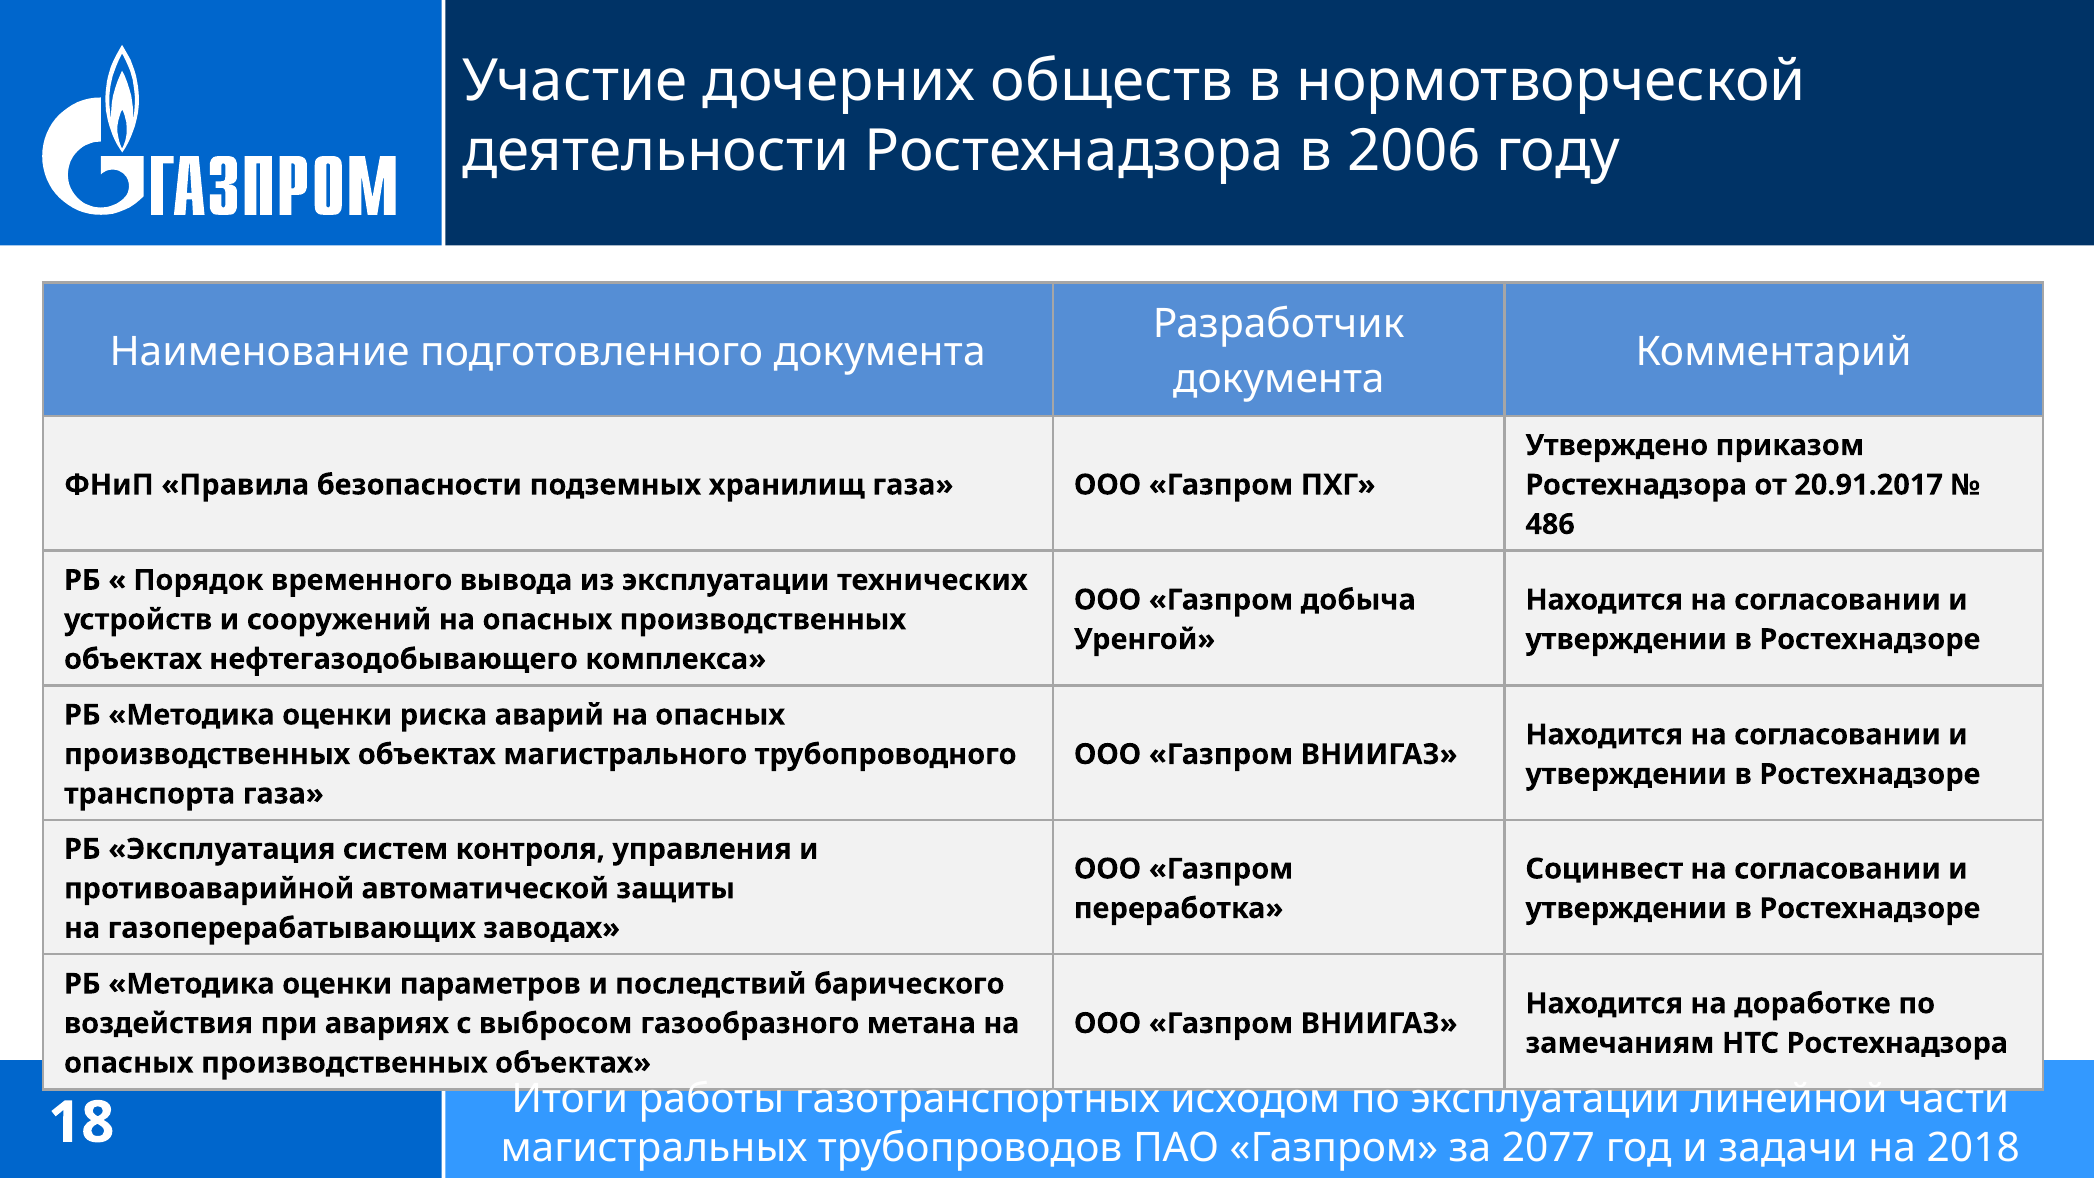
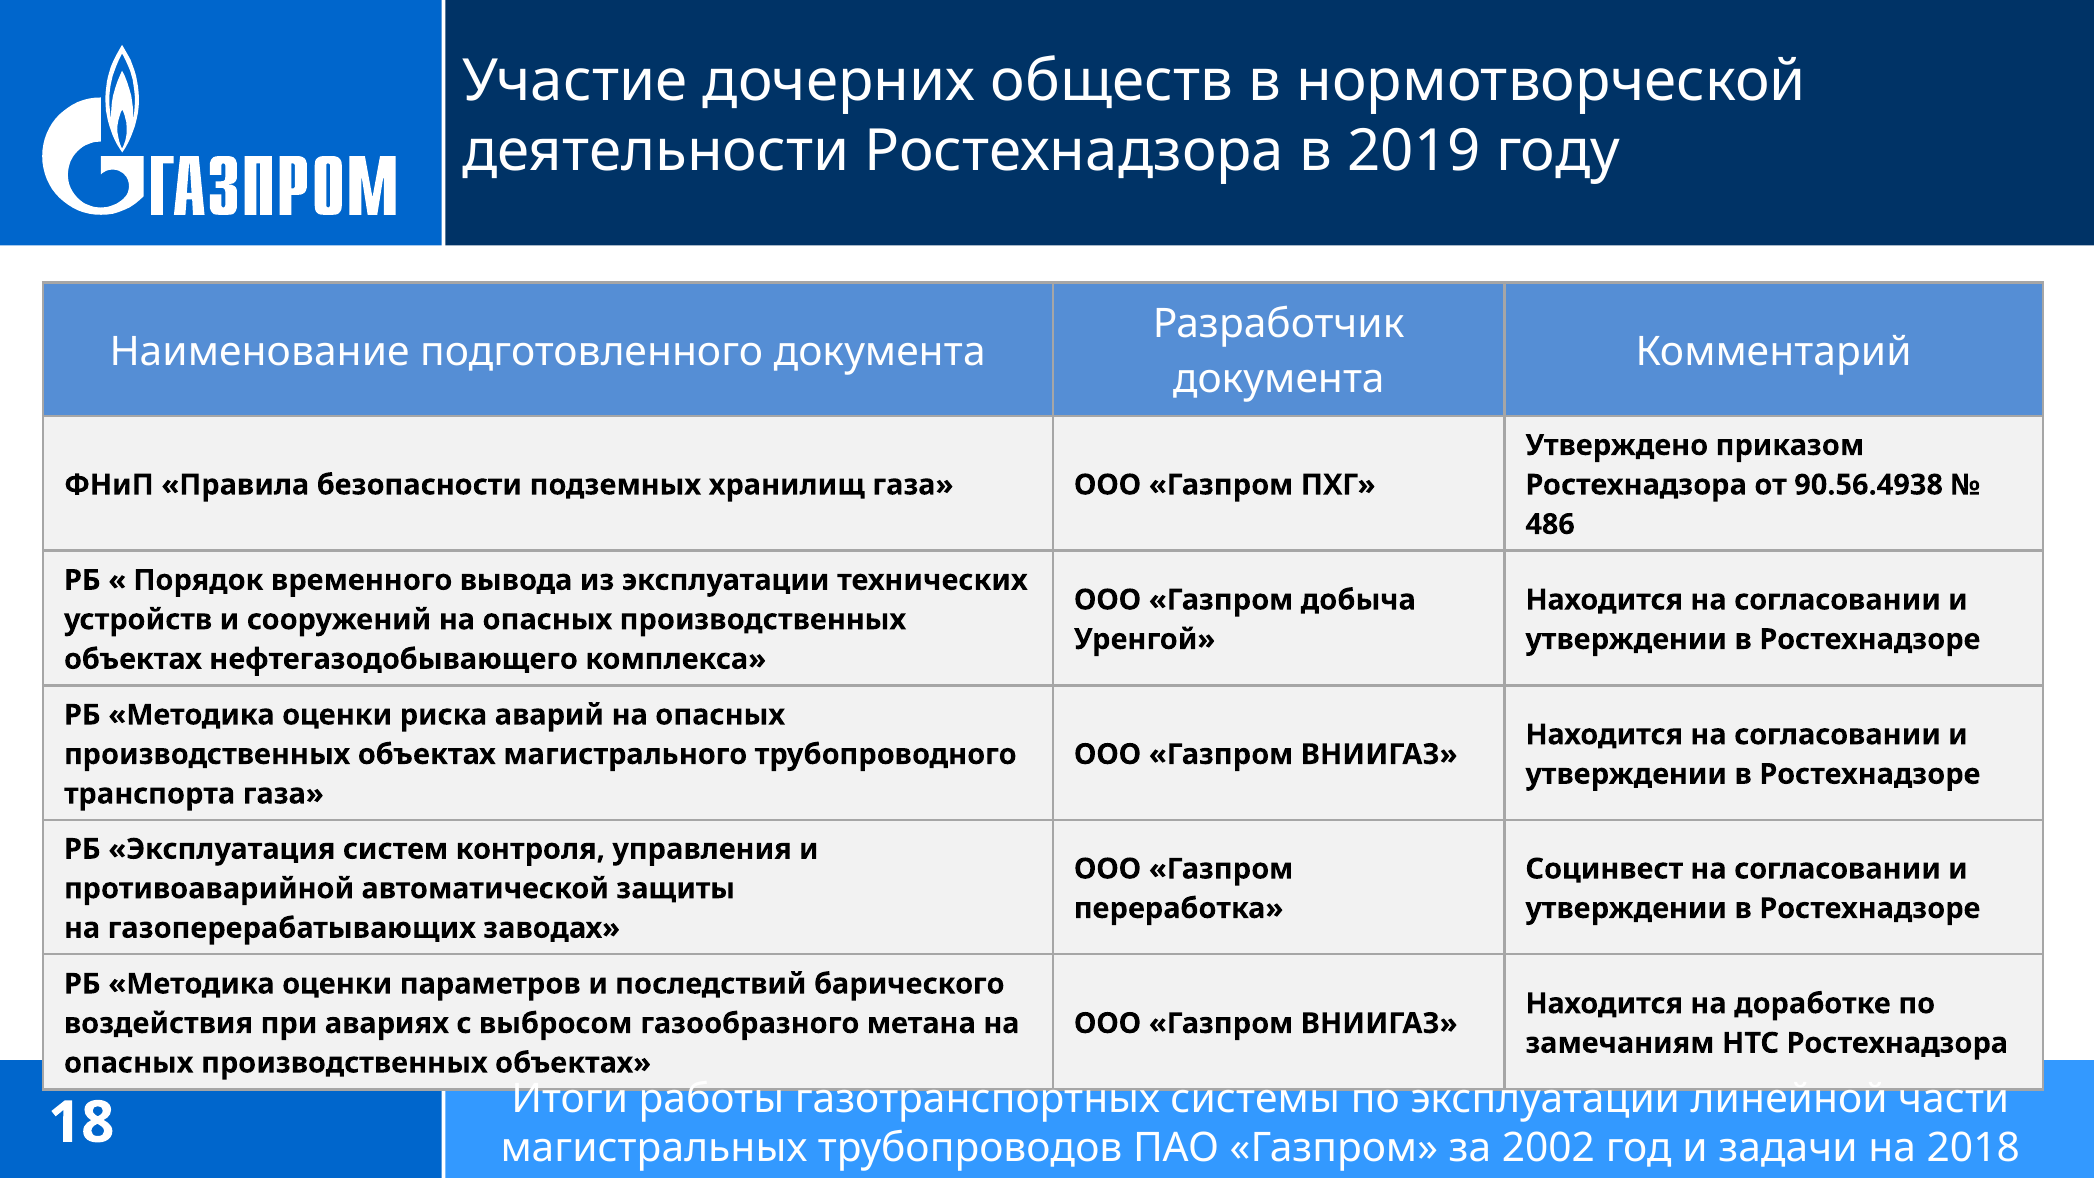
2006: 2006 -> 2019
20.91.2017: 20.91.2017 -> 90.56.4938
исходом: исходом -> системы
2077: 2077 -> 2002
